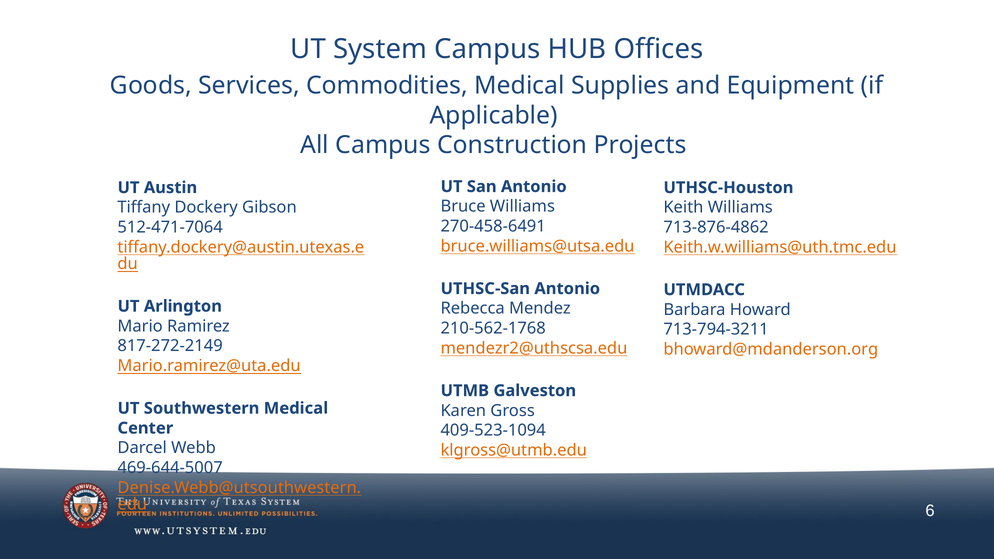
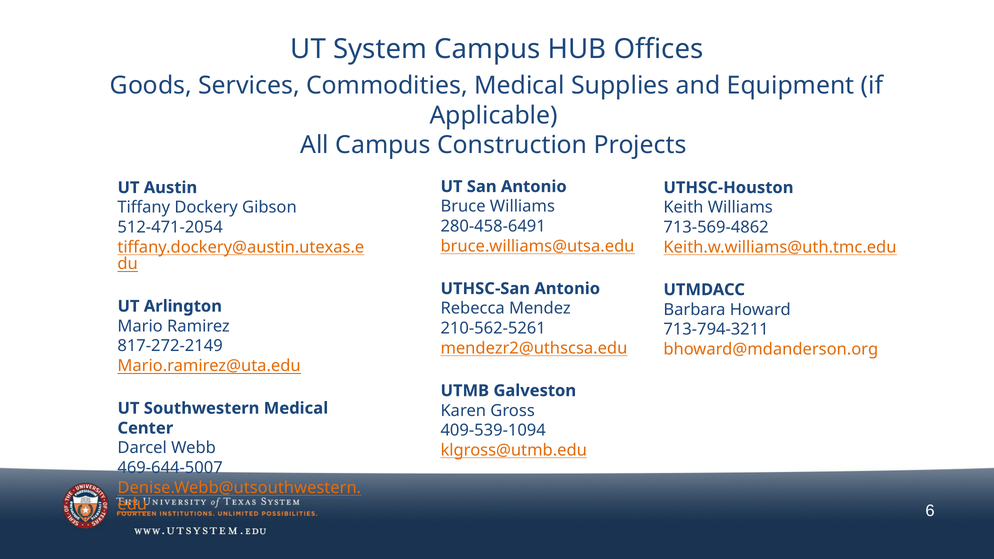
270-458-6491: 270-458-6491 -> 280-458-6491
512-471-7064: 512-471-7064 -> 512-471-2054
713-876-4862: 713-876-4862 -> 713-569-4862
210-562-1768: 210-562-1768 -> 210-562-5261
409-523-1094: 409-523-1094 -> 409-539-1094
